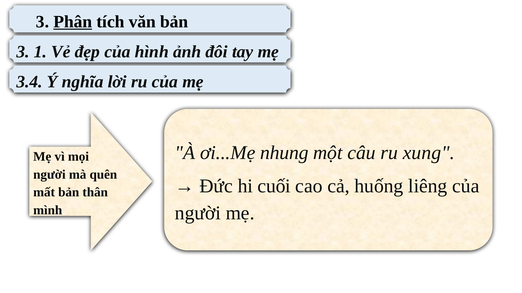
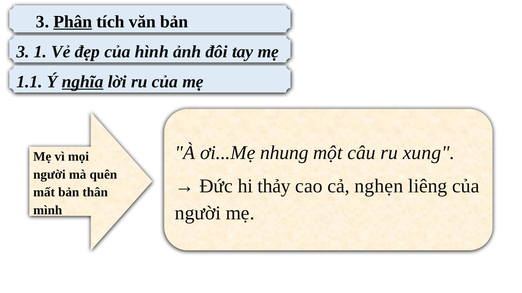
3.4: 3.4 -> 1.1
nghĩa underline: none -> present
cuối: cuối -> thảy
huống: huống -> nghẹn
